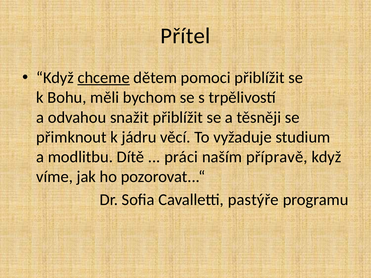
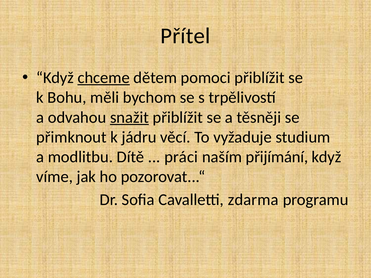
snažit underline: none -> present
přípravě: přípravě -> přijímání
pastýře: pastýře -> zdarma
